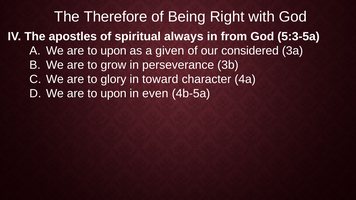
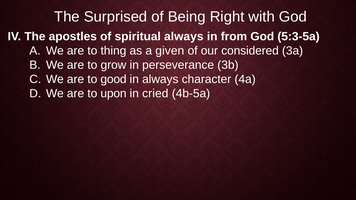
Therefore: Therefore -> Surprised
upon at (114, 51): upon -> thing
glory: glory -> good
in toward: toward -> always
even: even -> cried
